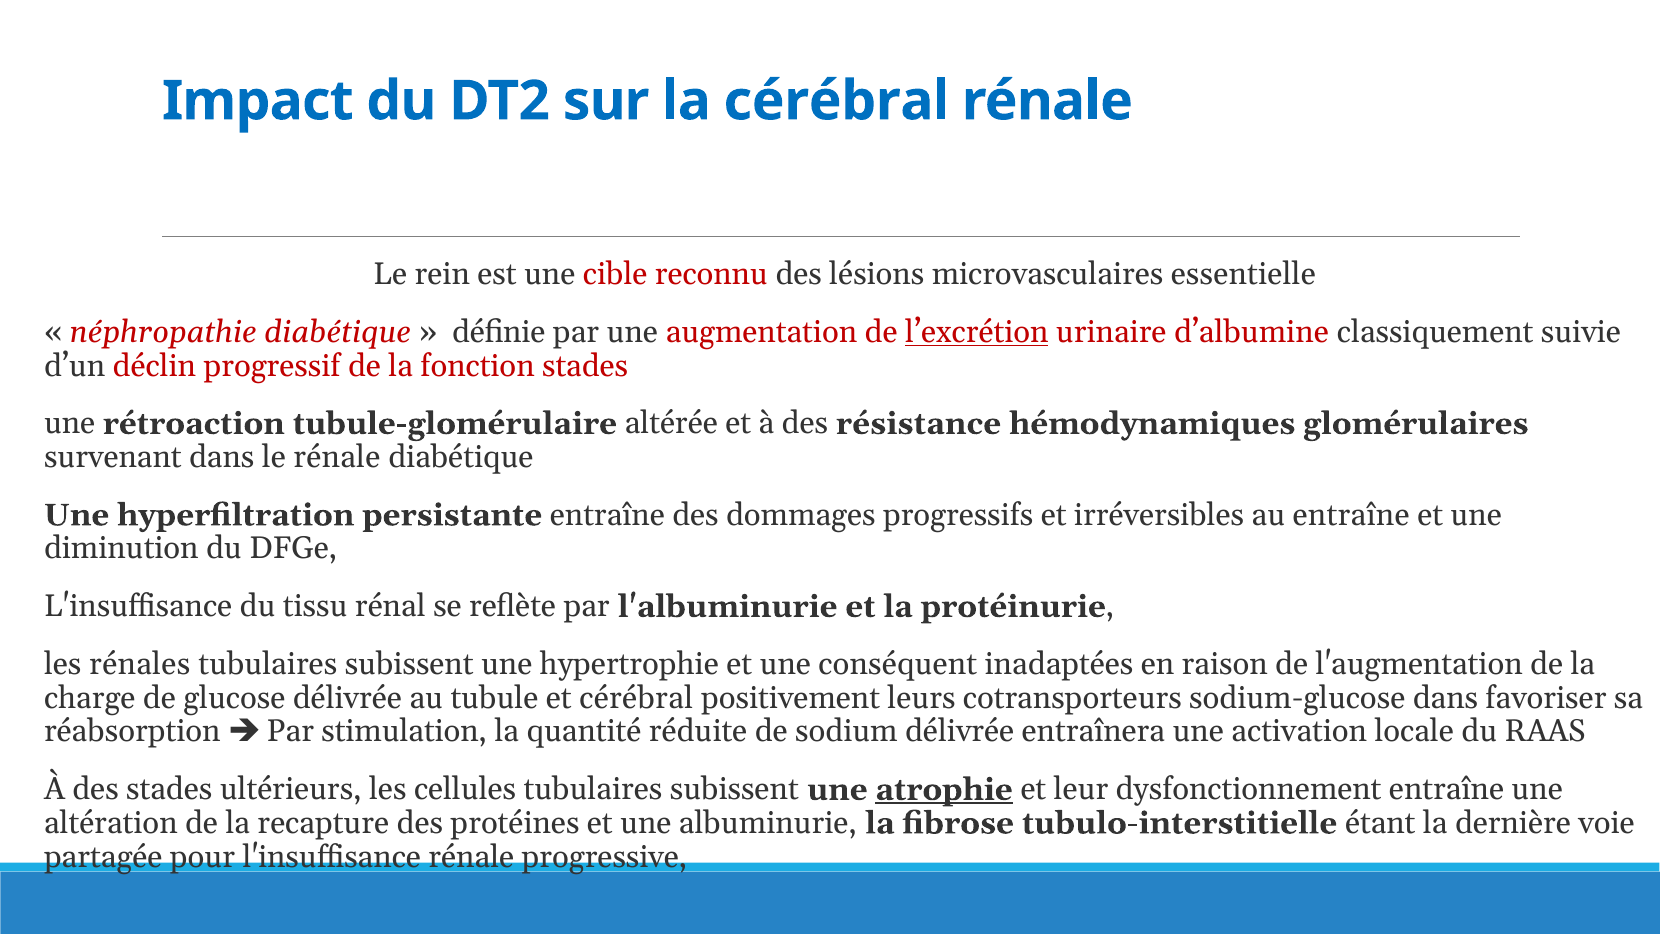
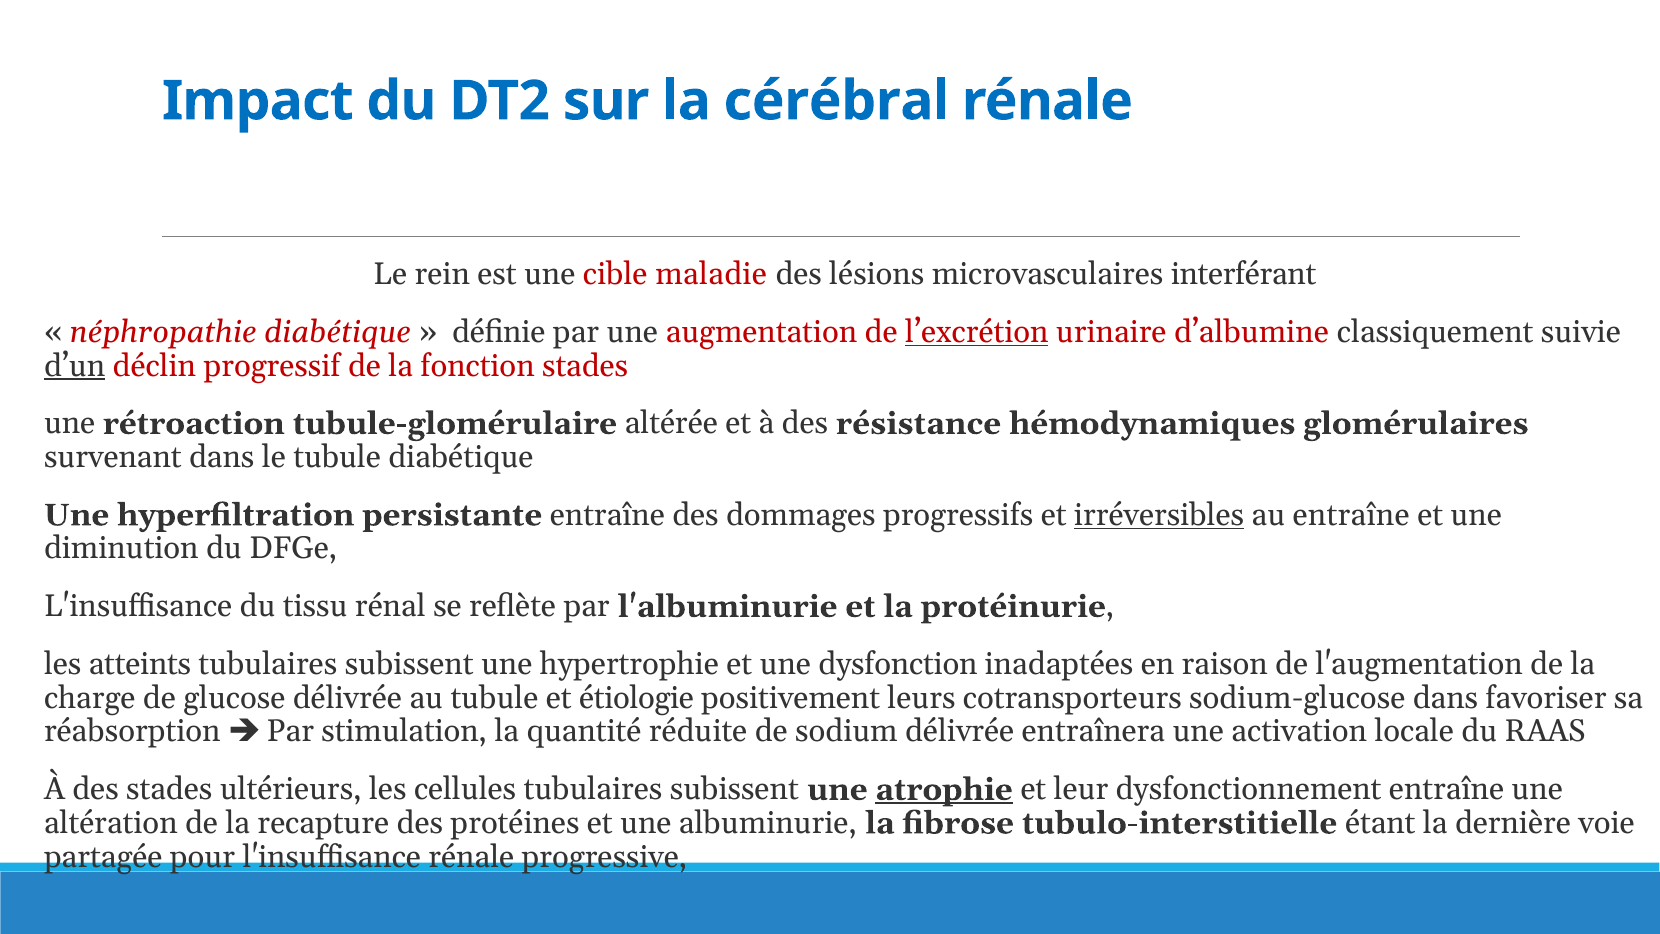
reconnu: reconnu -> maladie
essentielle: essentielle -> interférant
d’un underline: none -> present
le rénale: rénale -> tubule
irréversibles underline: none -> present
rénales: rénales -> atteints
conséquent: conséquent -> dysfonction
et cérébral: cérébral -> étiologie
